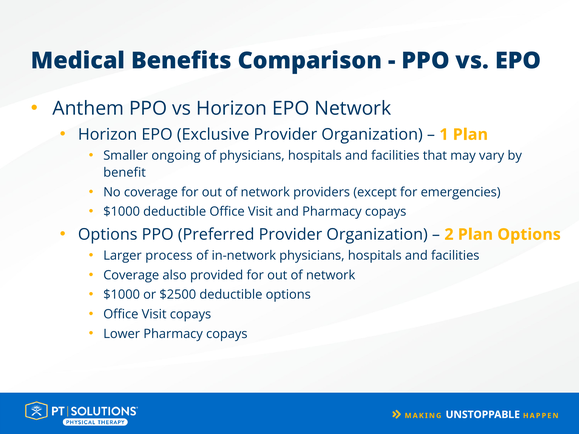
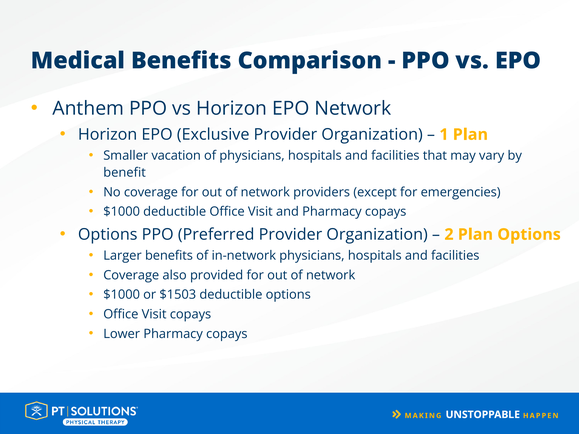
ongoing: ongoing -> vacation
Larger process: process -> benefits
$2500: $2500 -> $1503
